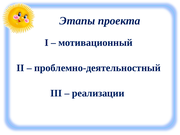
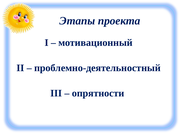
реализации: реализации -> опрятности
